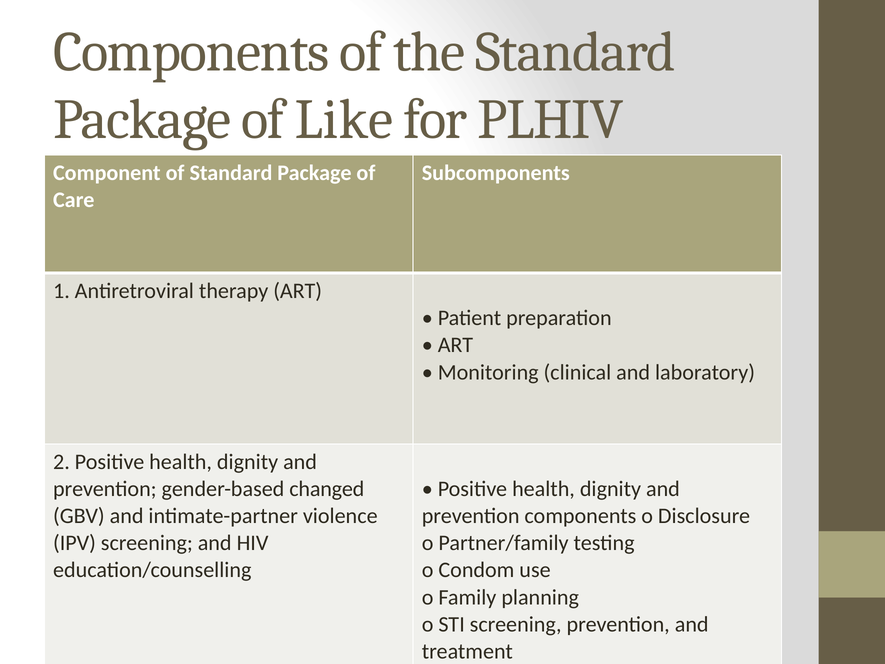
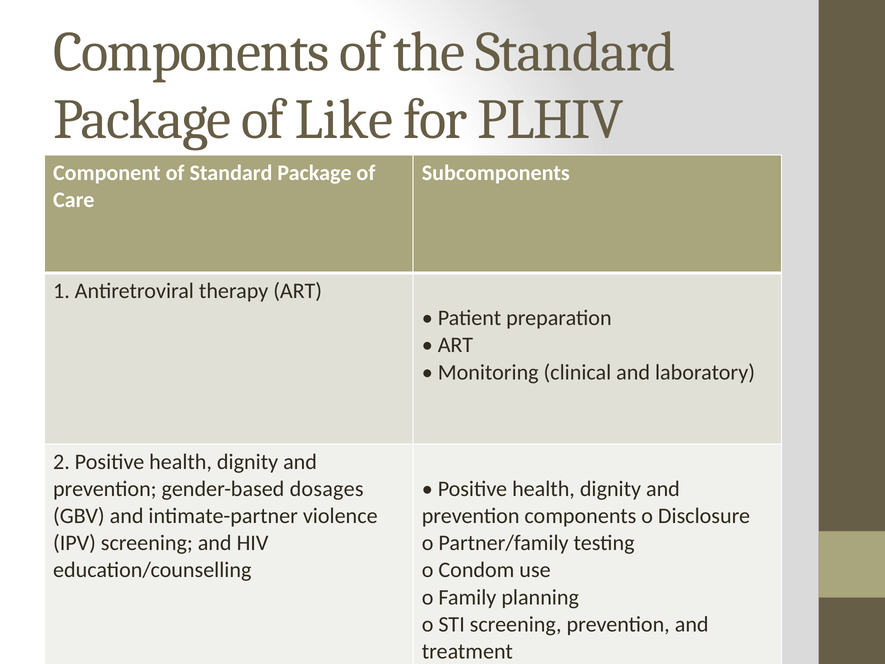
changed: changed -> dosages
